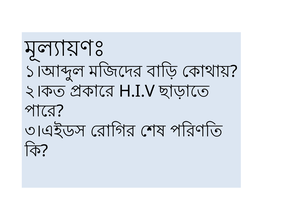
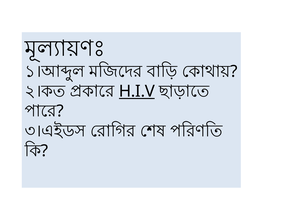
H.I.V underline: none -> present
